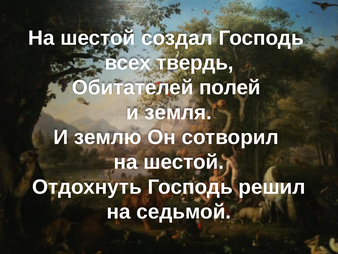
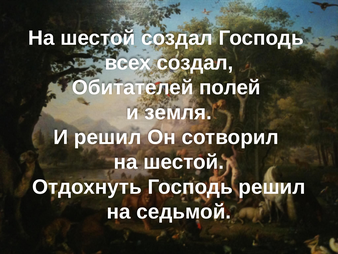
всех твердь: твердь -> создал
И землю: землю -> решил
